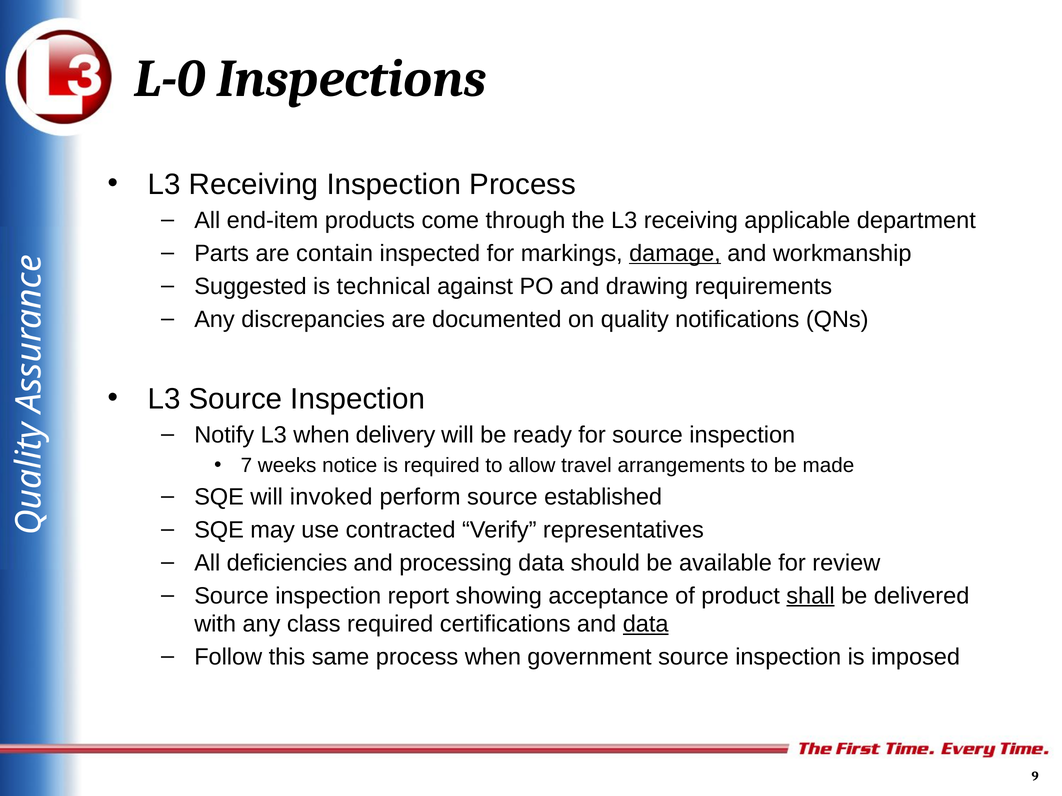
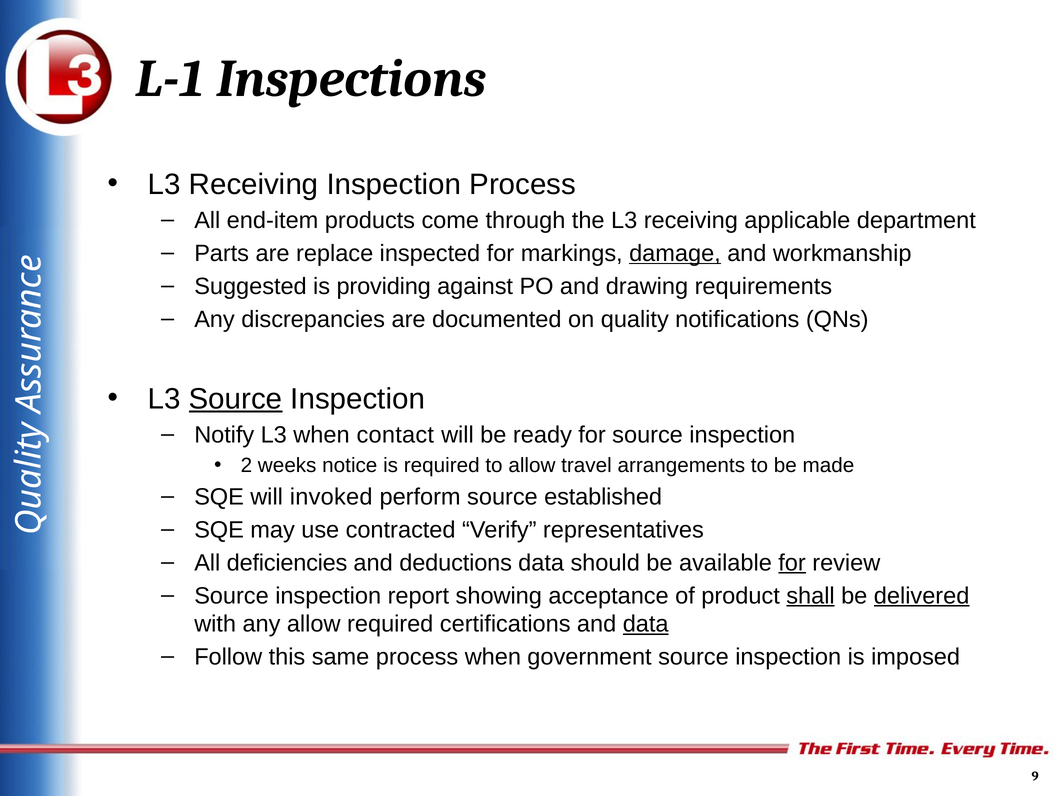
L-0: L-0 -> L-1
contain: contain -> replace
technical: technical -> providing
Source at (236, 399) underline: none -> present
delivery: delivery -> contact
7: 7 -> 2
processing: processing -> deductions
for at (792, 563) underline: none -> present
delivered underline: none -> present
any class: class -> allow
